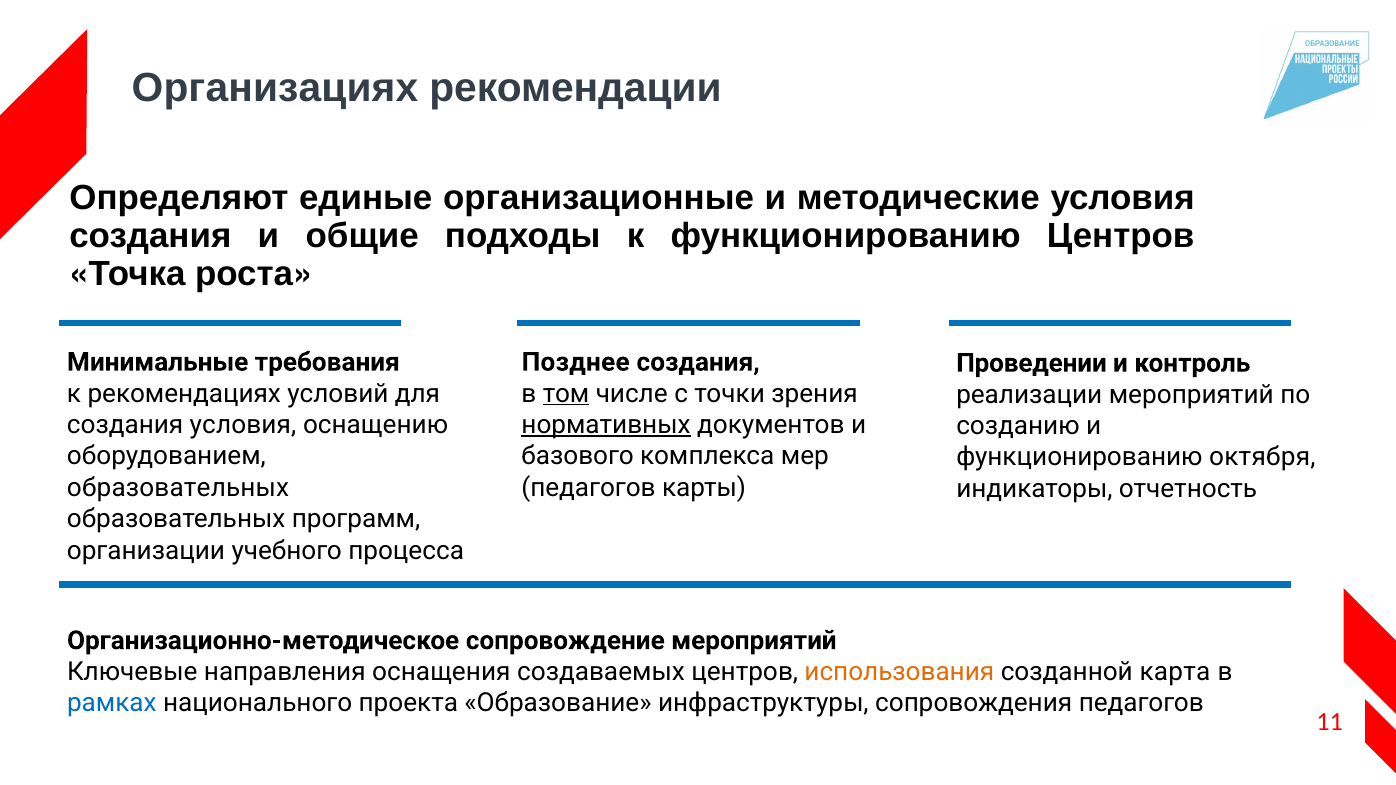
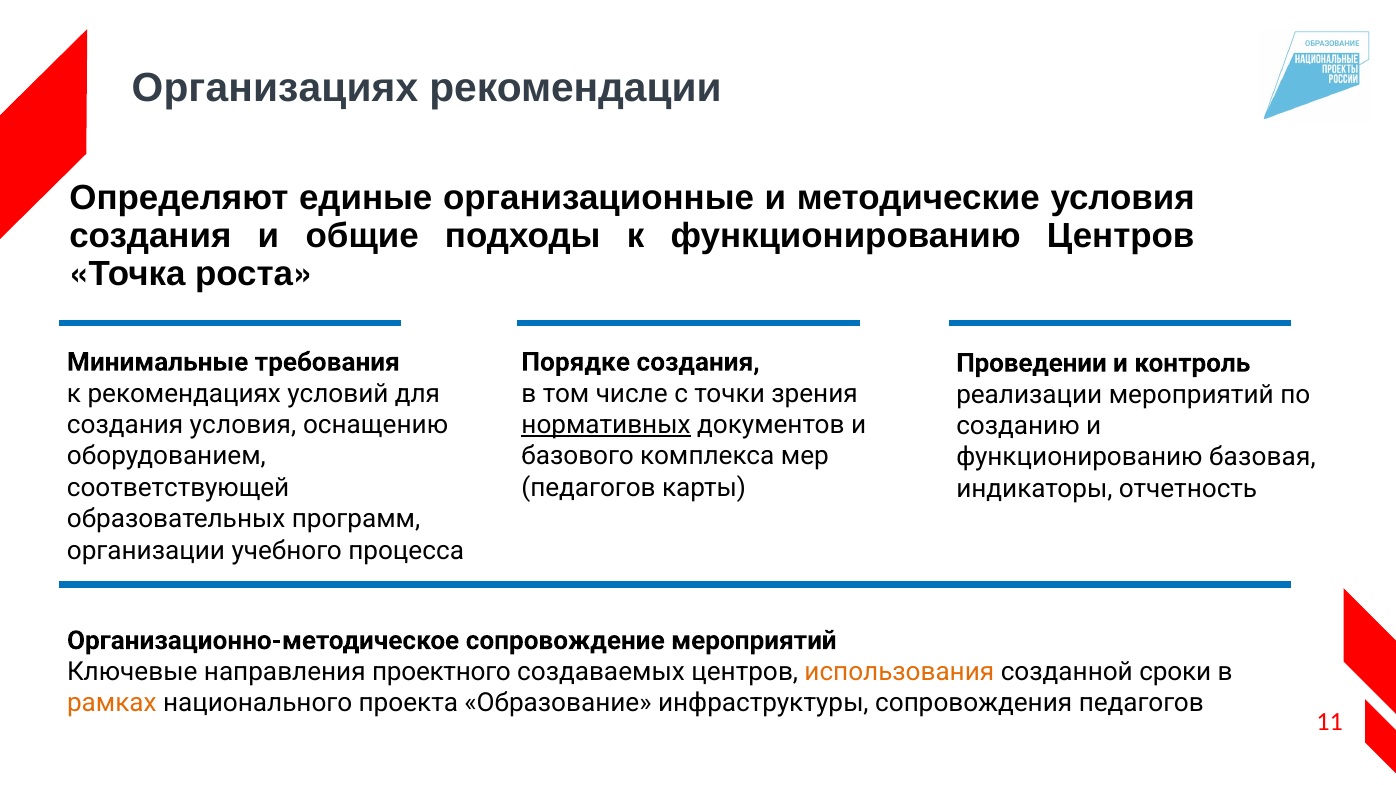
Позднее: Позднее -> Порядке
том underline: present -> none
октября: октября -> базовая
образовательных at (178, 488): образовательных -> соответствующей
оснащения: оснащения -> проектного
карта: карта -> сроки
рамках colour: blue -> orange
